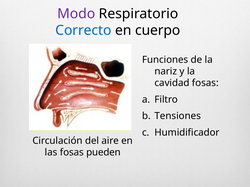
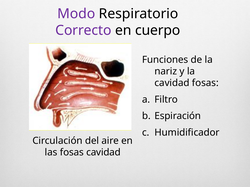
Correcto colour: blue -> purple
Tensiones: Tensiones -> Espiración
fosas pueden: pueden -> cavidad
